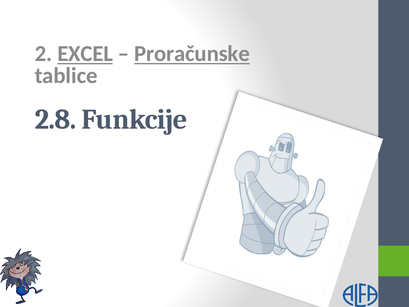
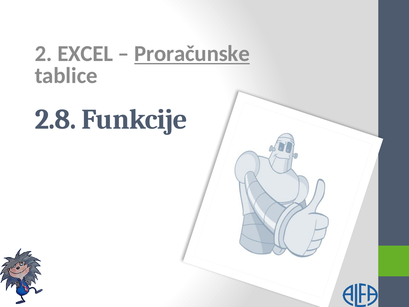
EXCEL underline: present -> none
